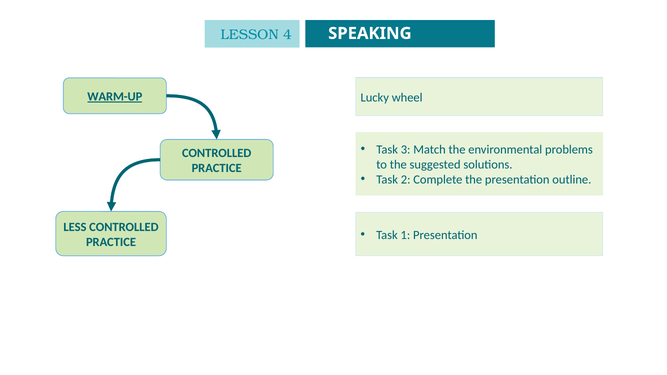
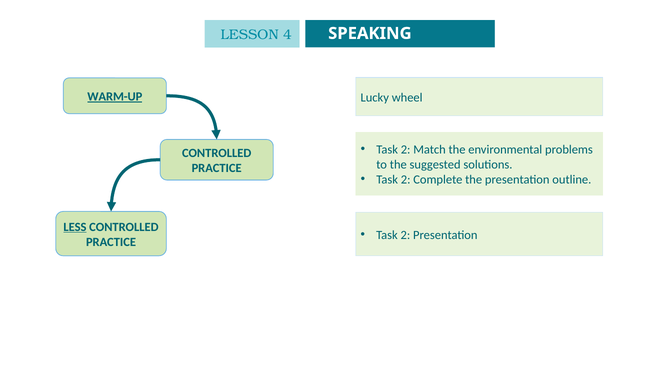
3 at (406, 150): 3 -> 2
LESS underline: none -> present
1 at (405, 235): 1 -> 2
